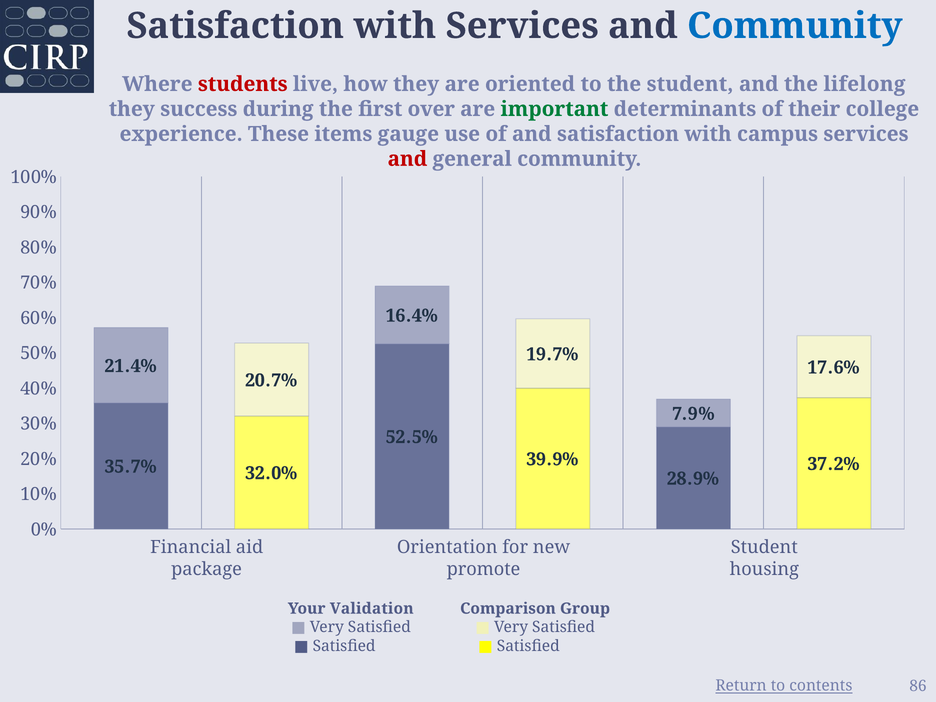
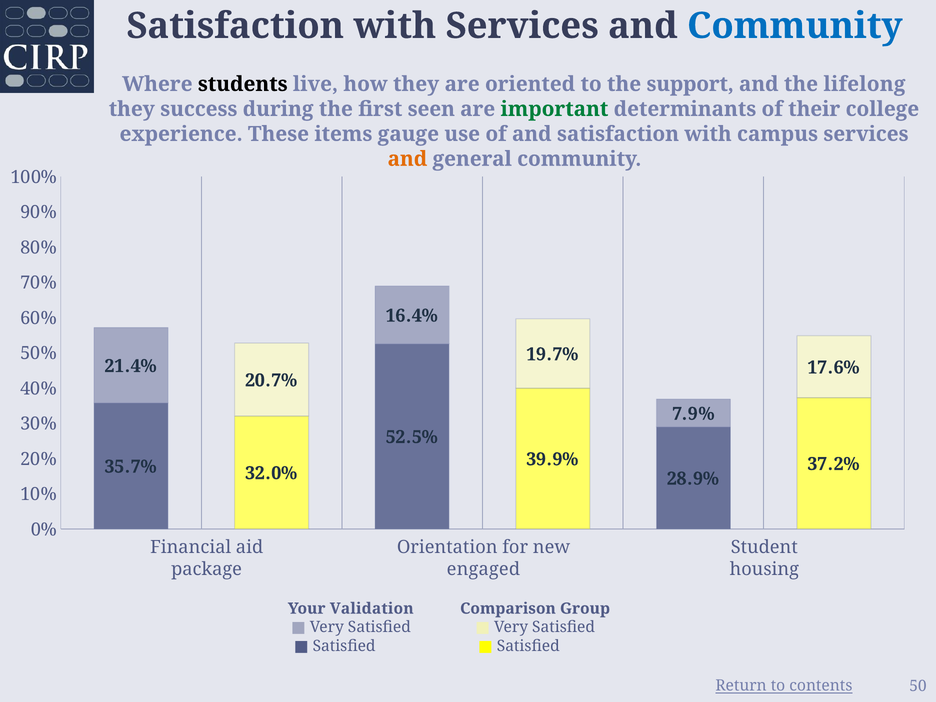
students colour: red -> black
the student: student -> support
over: over -> seen
and at (407, 159) colour: red -> orange
promote: promote -> engaged
86: 86 -> 50
